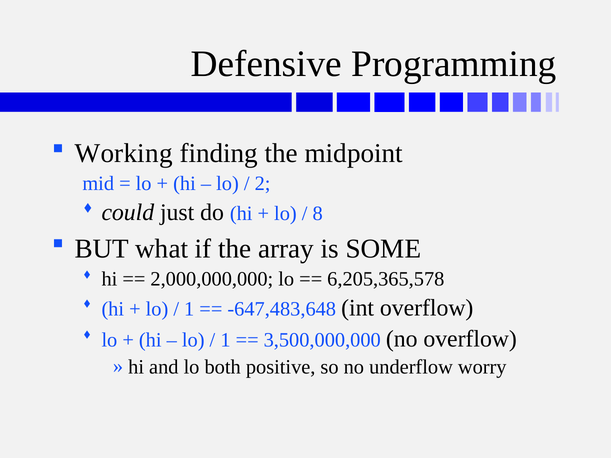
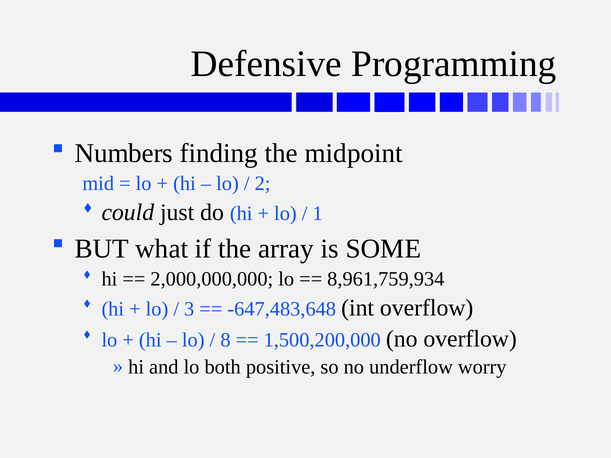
Working: Working -> Numbers
8: 8 -> 1
6,205,365,578: 6,205,365,578 -> 8,961,759,934
1 at (189, 309): 1 -> 3
1 at (225, 340): 1 -> 8
3,500,000,000: 3,500,000,000 -> 1,500,200,000
